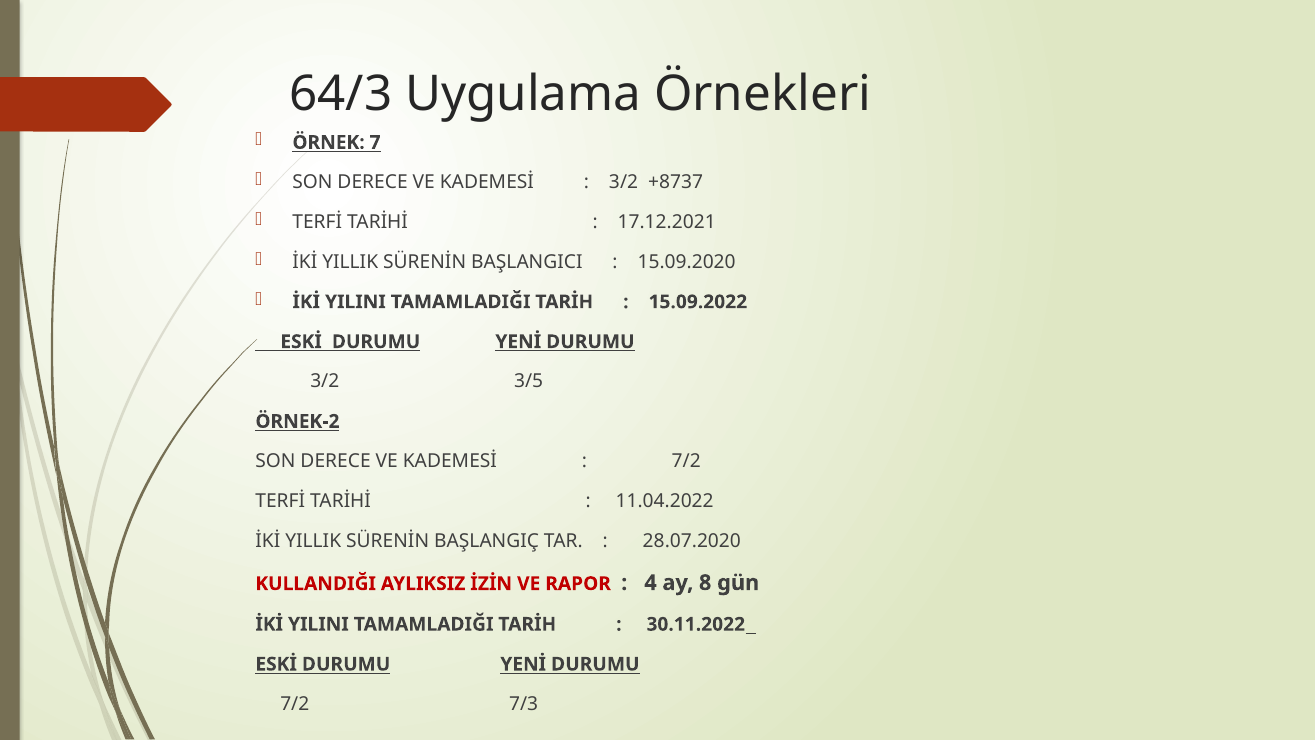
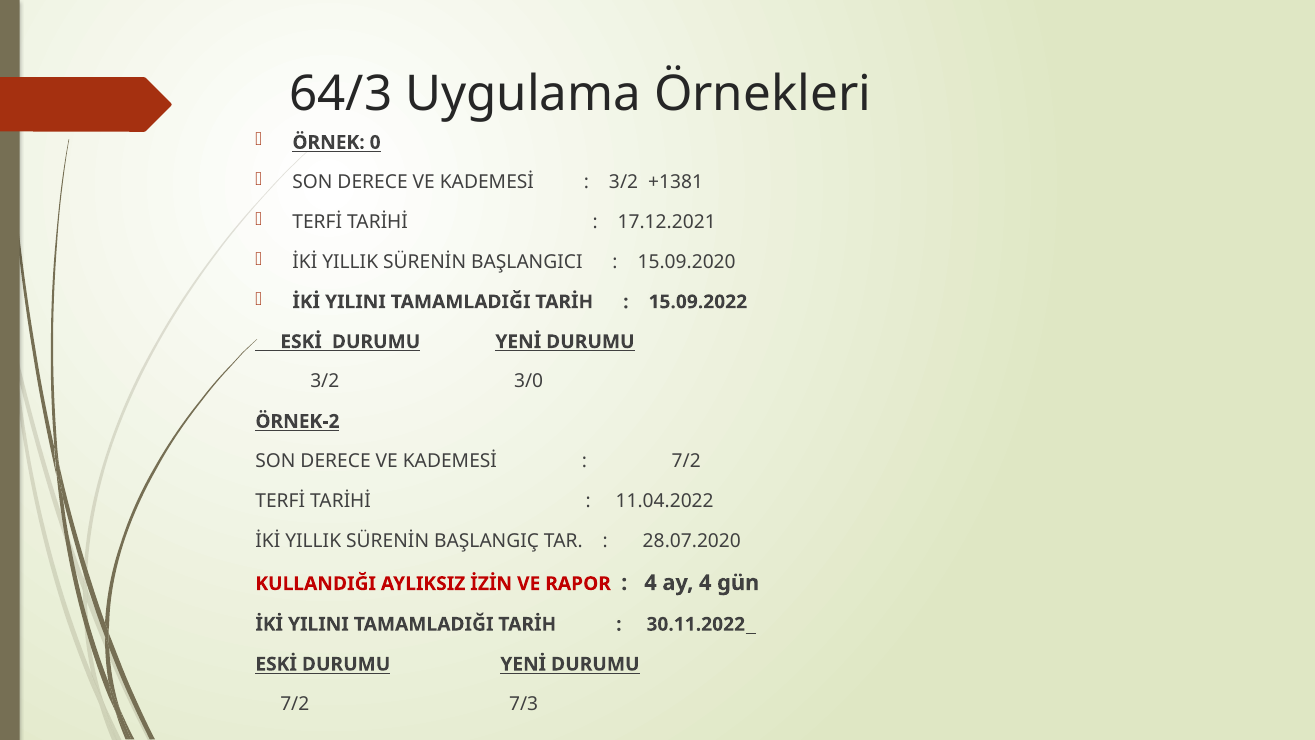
7: 7 -> 0
+8737: +8737 -> +1381
3/5: 3/5 -> 3/0
ay 8: 8 -> 4
